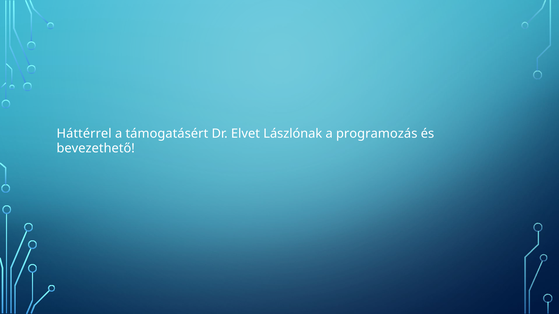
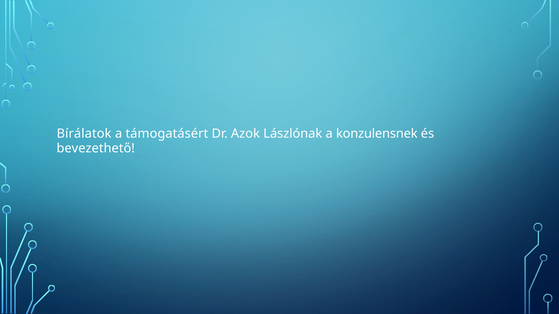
Háttérrel: Háttérrel -> Bírálatok
Elvet: Elvet -> Azok
programozás: programozás -> konzulensnek
